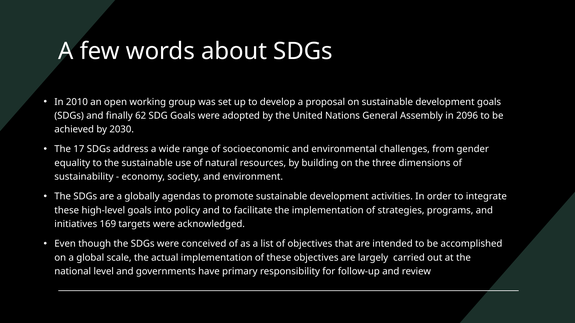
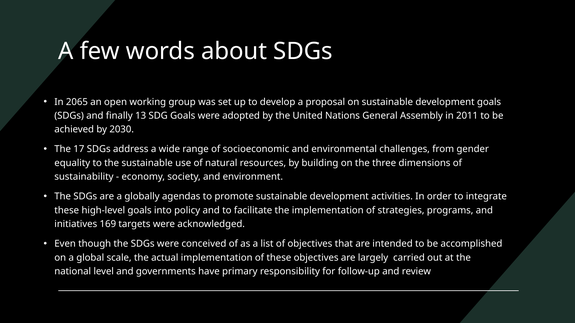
2010: 2010 -> 2065
62: 62 -> 13
2096: 2096 -> 2011
